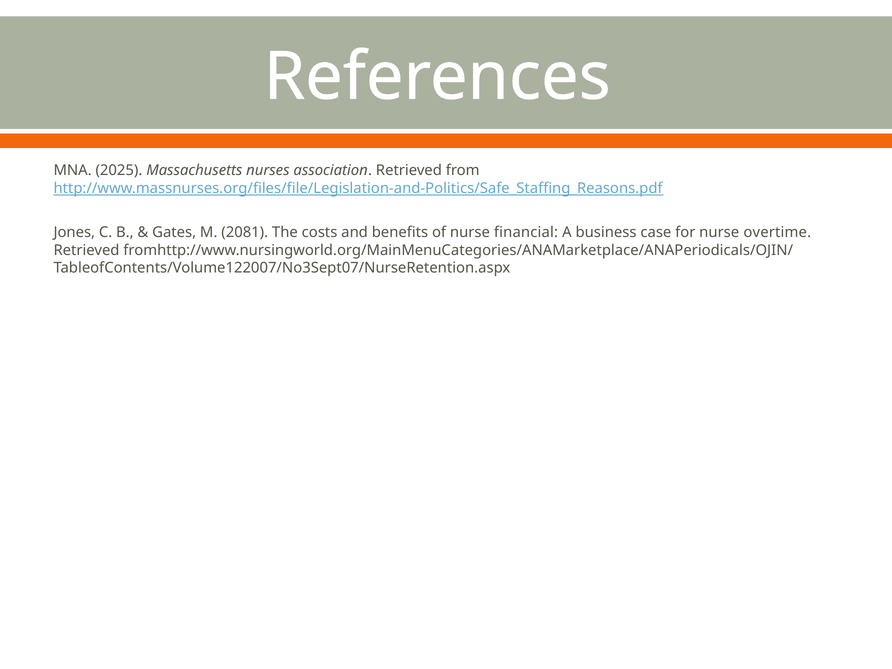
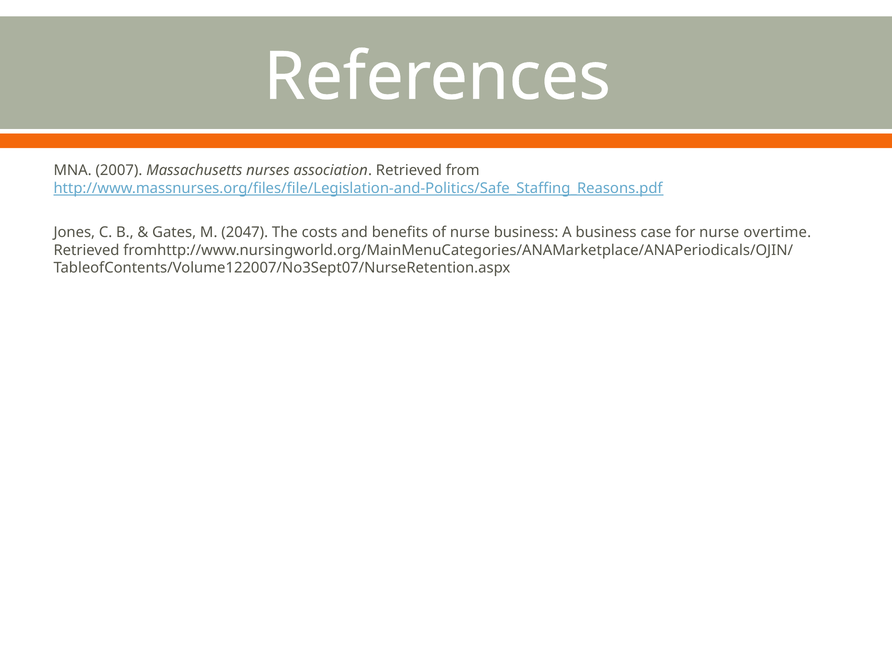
2025: 2025 -> 2007
2081: 2081 -> 2047
nurse financial: financial -> business
